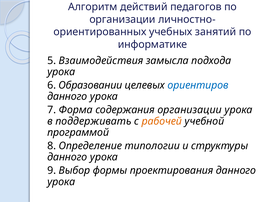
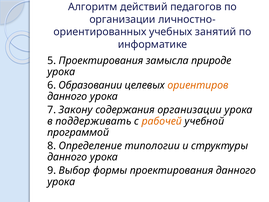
5 Взаимодействия: Взаимодействия -> Проектирования
подхода: подхода -> природе
ориентиров colour: blue -> orange
Форма: Форма -> Закону
